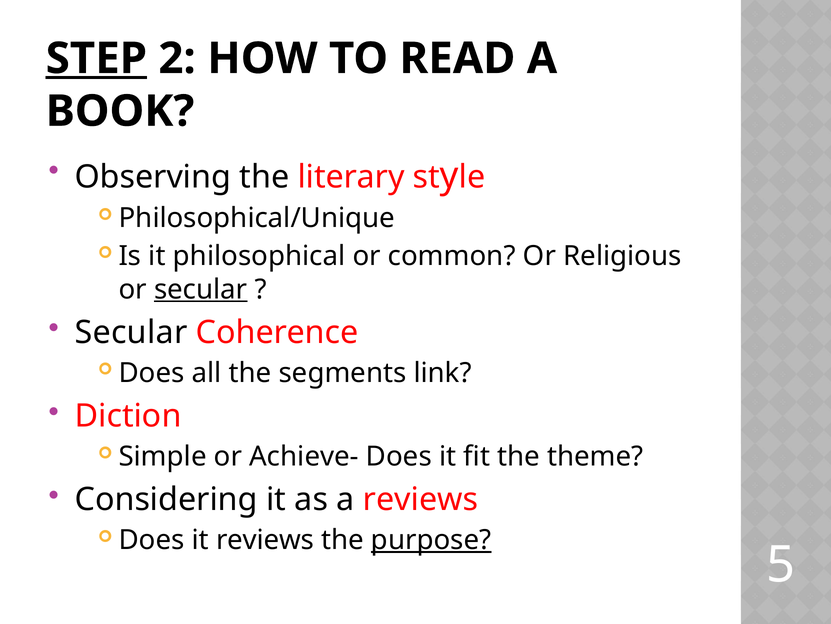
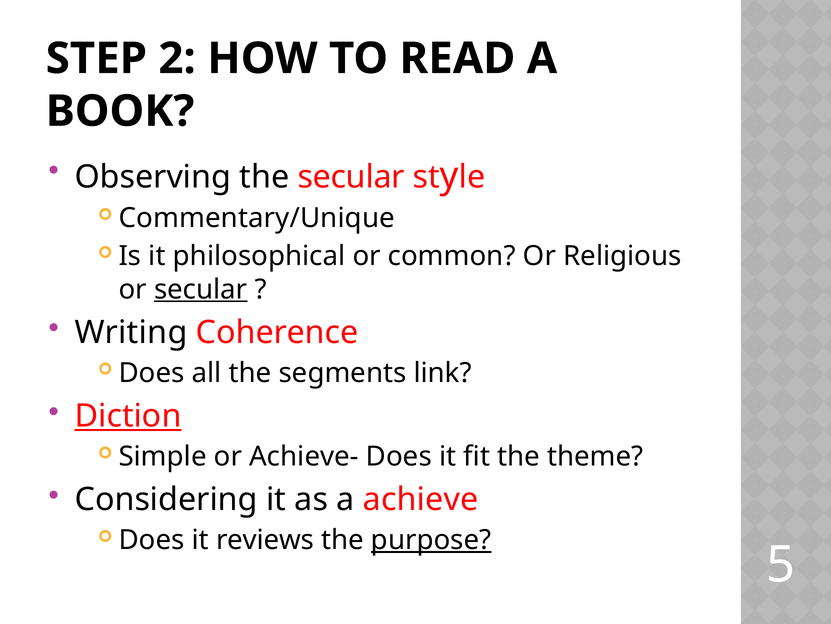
STEP underline: present -> none
the literary: literary -> secular
Philosophical/Unique: Philosophical/Unique -> Commentary/Unique
Secular at (131, 332): Secular -> Writing
Diction underline: none -> present
a reviews: reviews -> achieve
